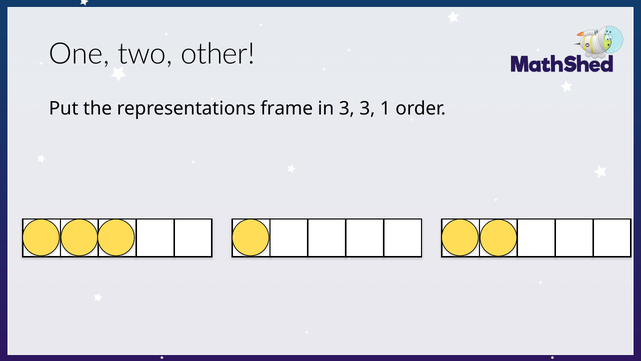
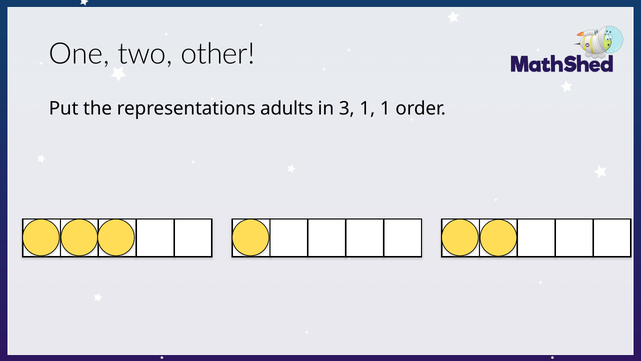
frame: frame -> adults
3 3: 3 -> 1
